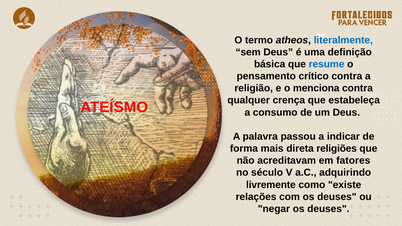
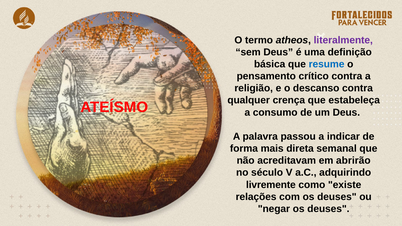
literalmente colour: blue -> purple
menciona: menciona -> descanso
religiões: religiões -> semanal
fatores: fatores -> abrirão
